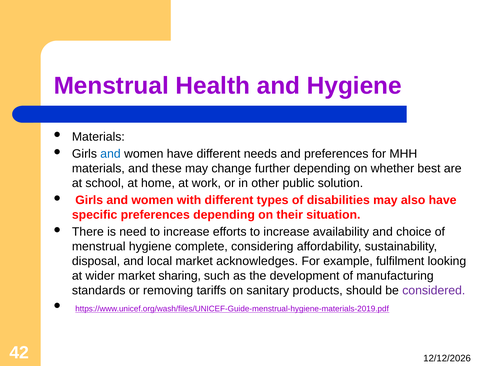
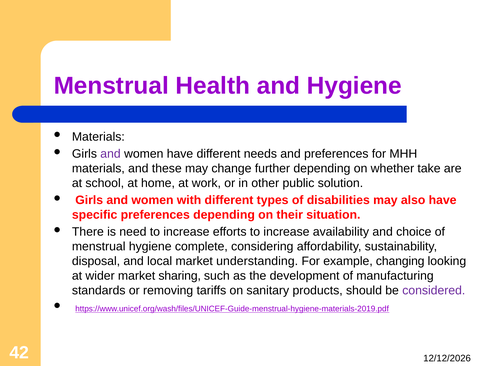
and at (111, 154) colour: blue -> purple
best: best -> take
acknowledges: acknowledges -> understanding
fulfilment: fulfilment -> changing
